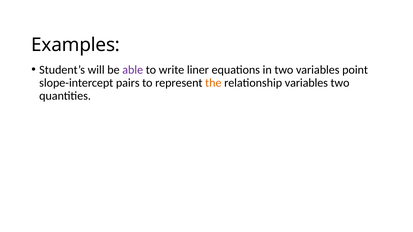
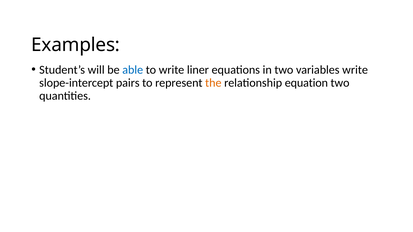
able colour: purple -> blue
variables point: point -> write
relationship variables: variables -> equation
